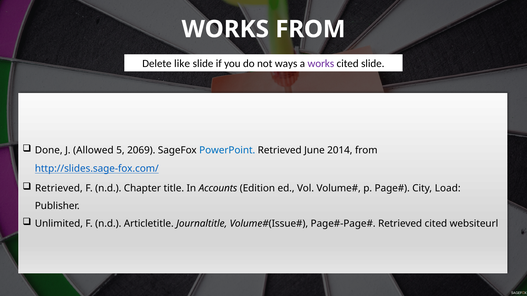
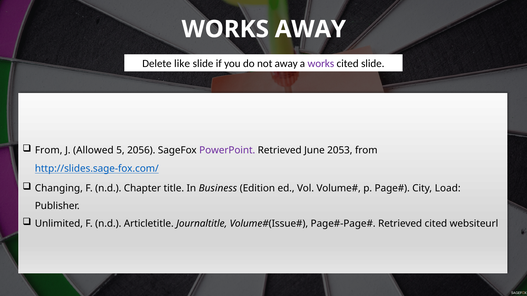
WORKS FROM: FROM -> AWAY
not ways: ways -> away
Done at (49, 150): Done -> From
2069: 2069 -> 2056
PowerPoint colour: blue -> purple
2014: 2014 -> 2053
Retrieved at (59, 188): Retrieved -> Changing
Accounts: Accounts -> Business
